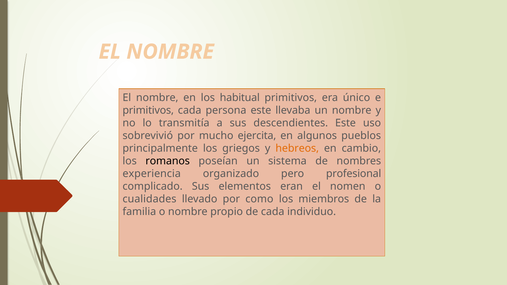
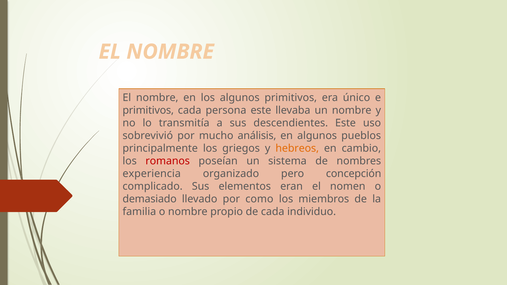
los habitual: habitual -> algunos
ejercita: ejercita -> análisis
romanos colour: black -> red
profesional: profesional -> concepción
cualidades: cualidades -> demasiado
